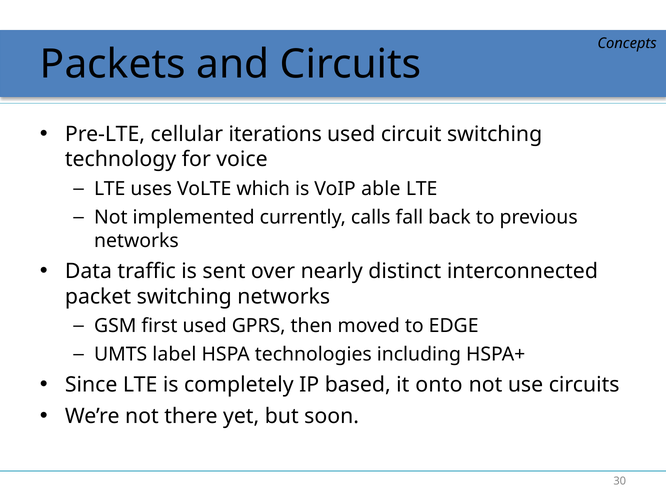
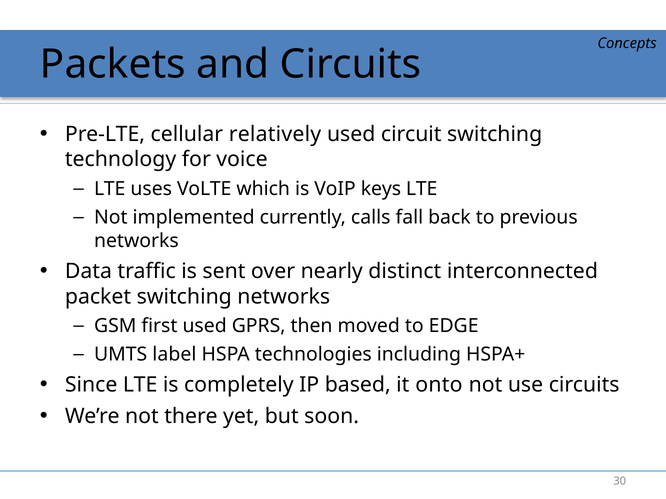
iterations: iterations -> relatively
able: able -> keys
